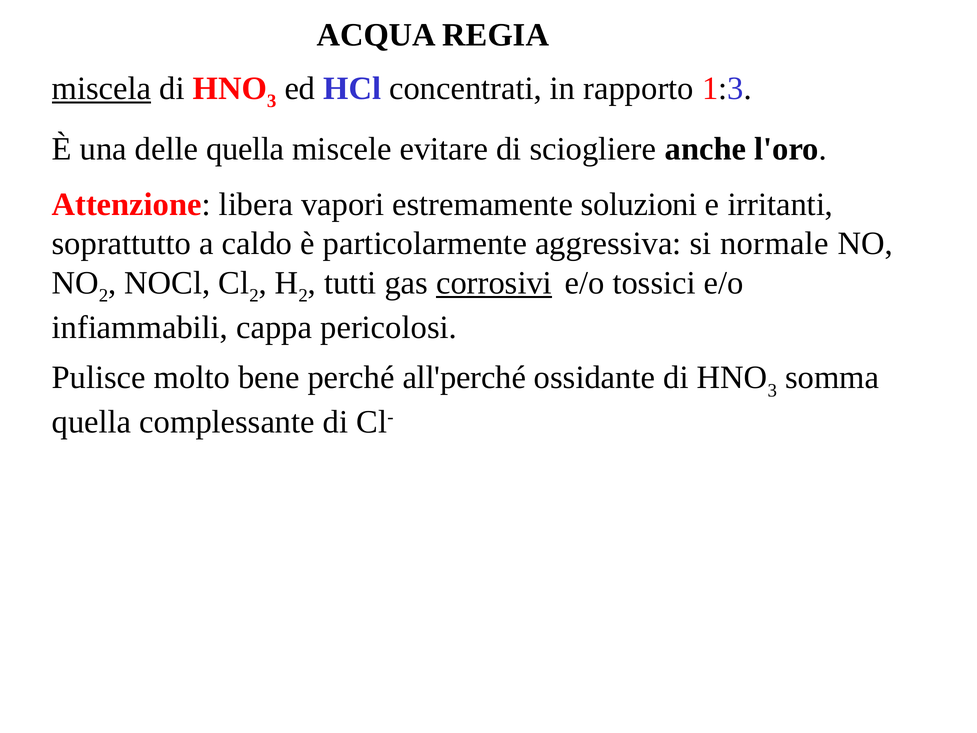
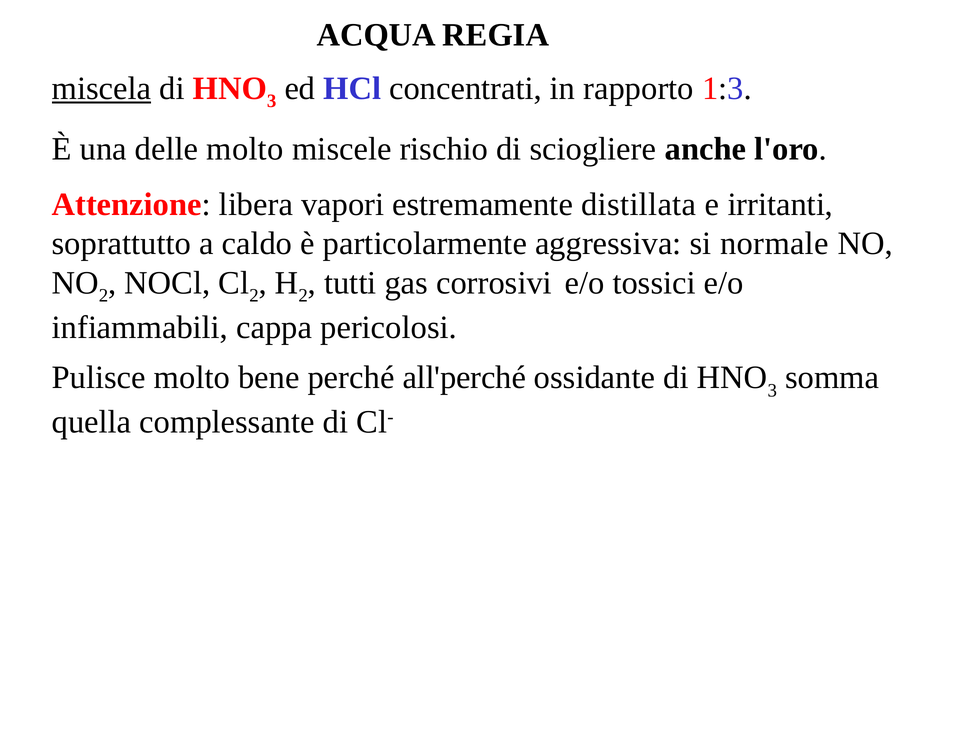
delle quella: quella -> molto
evitare: evitare -> rischio
soluzioni: soluzioni -> distillata
corrosivi underline: present -> none
